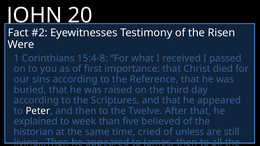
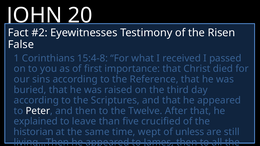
Were at (21, 45): Were -> False
week: week -> leave
believed: believed -> crucified
cried: cried -> wept
